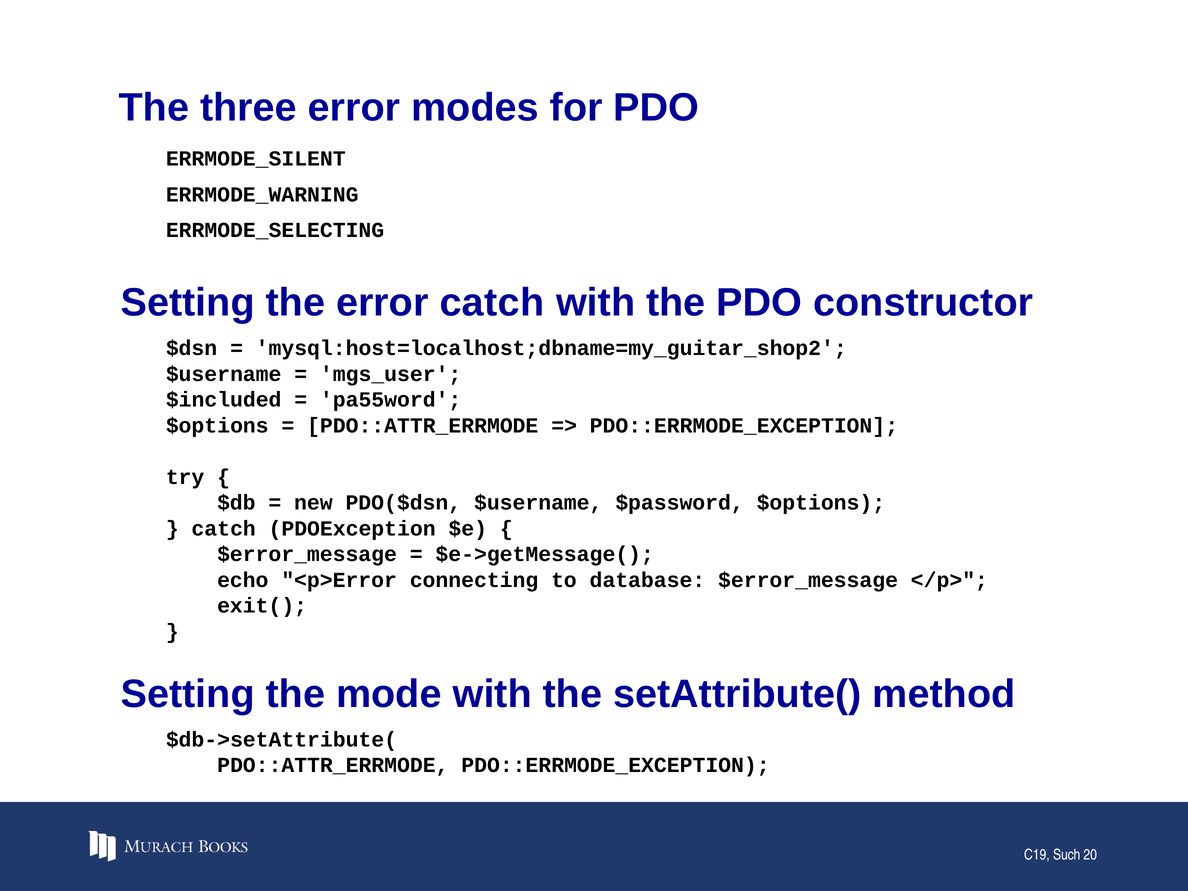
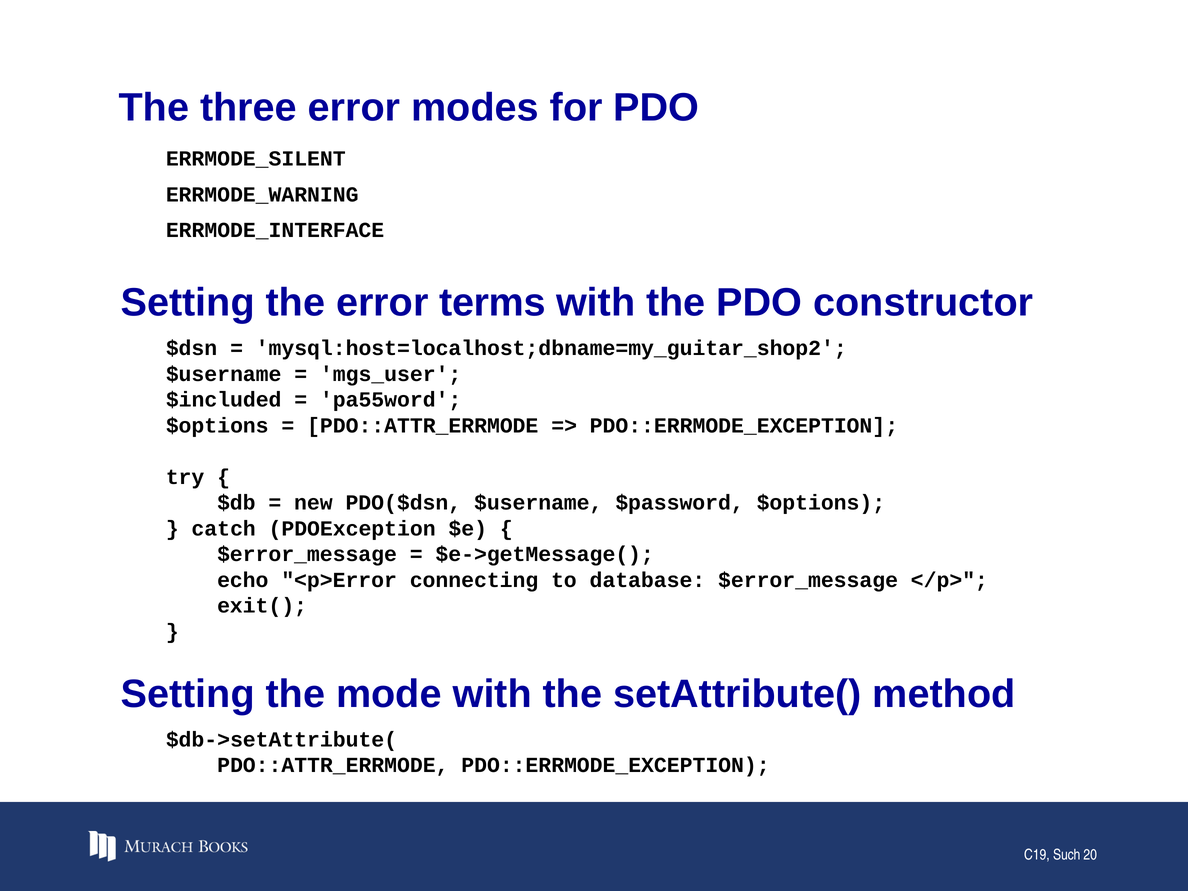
ERRMODE_SELECTING: ERRMODE_SELECTING -> ERRMODE_INTERFACE
error catch: catch -> terms
